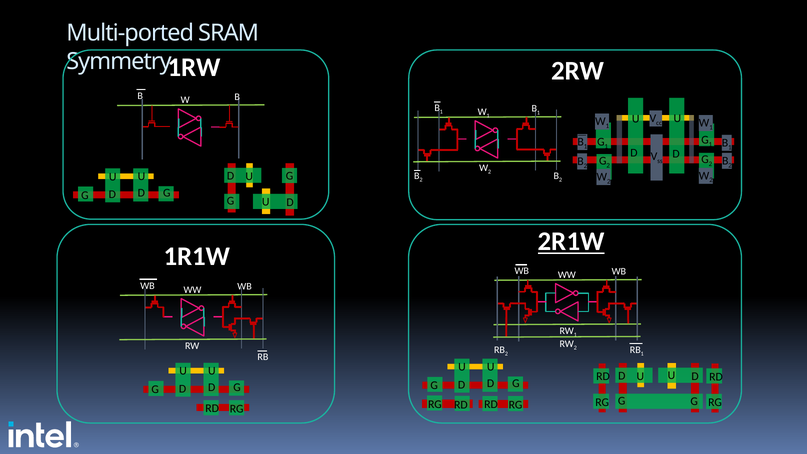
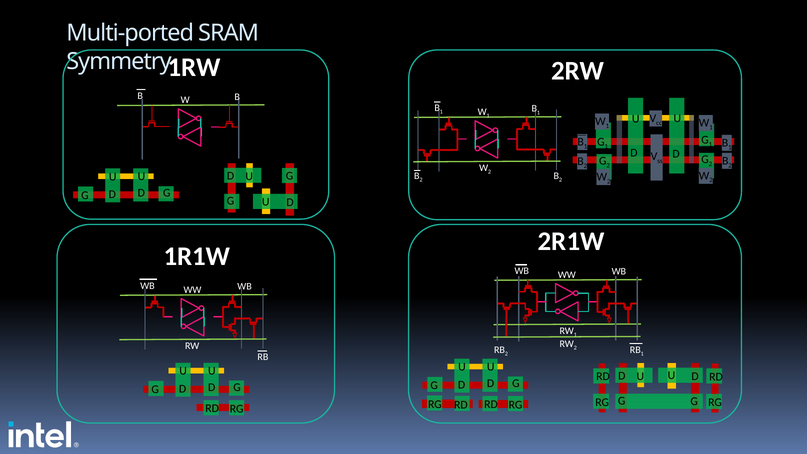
2R1W underline: present -> none
